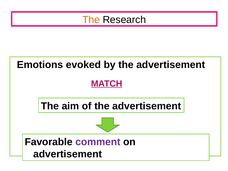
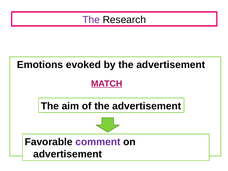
The at (91, 20) colour: orange -> purple
